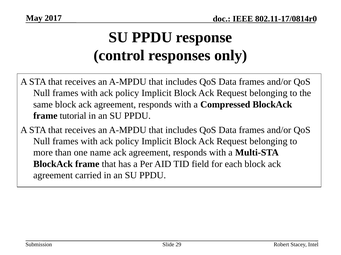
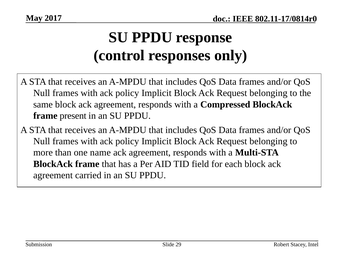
tutorial: tutorial -> present
